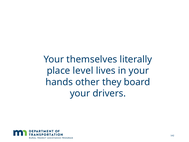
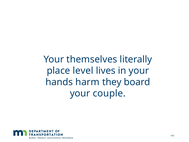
other: other -> harm
drivers: drivers -> couple
